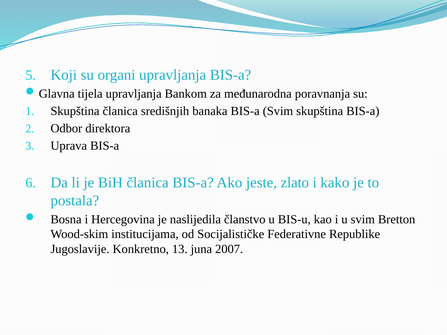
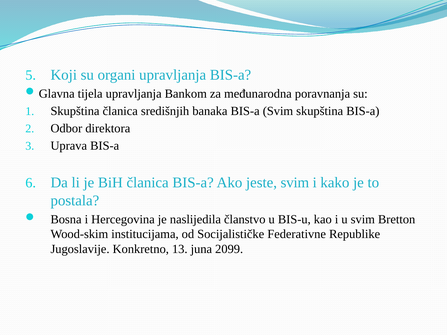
jeste zlato: zlato -> svim
2007: 2007 -> 2099
